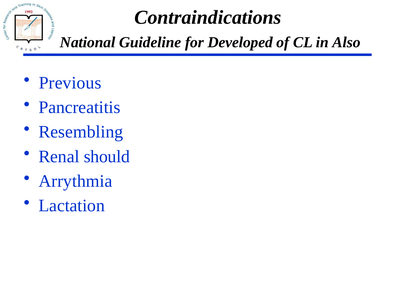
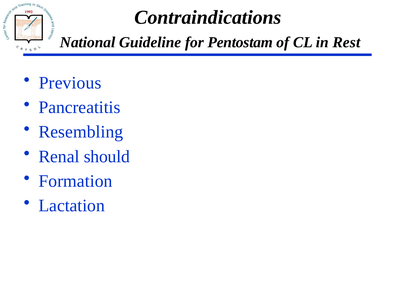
Developed: Developed -> Pentostam
Also: Also -> Rest
Arrythmia: Arrythmia -> Formation
